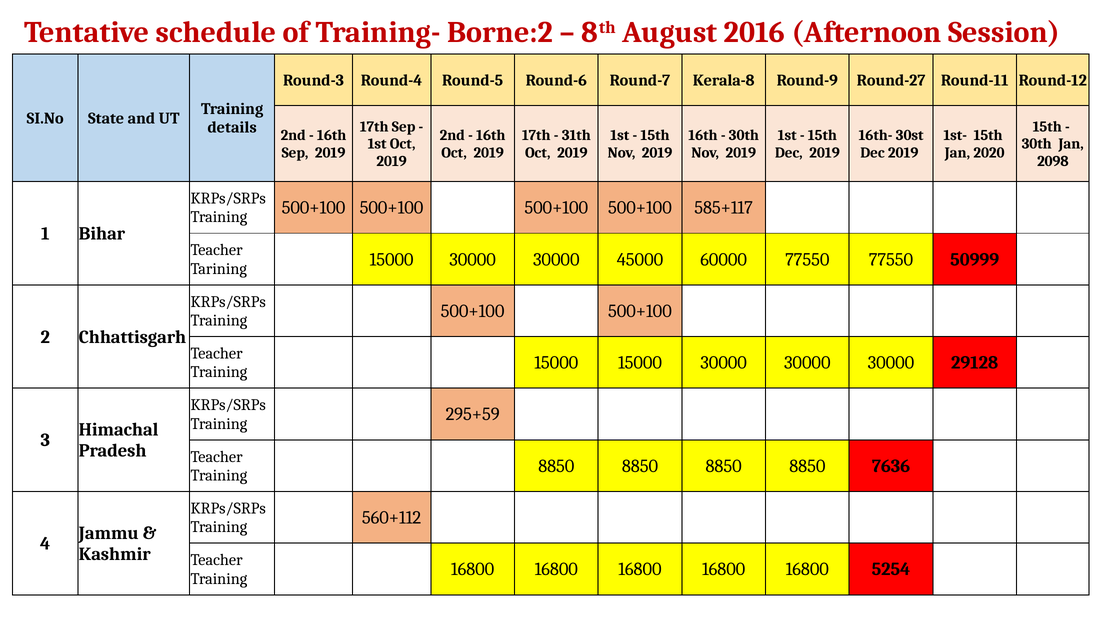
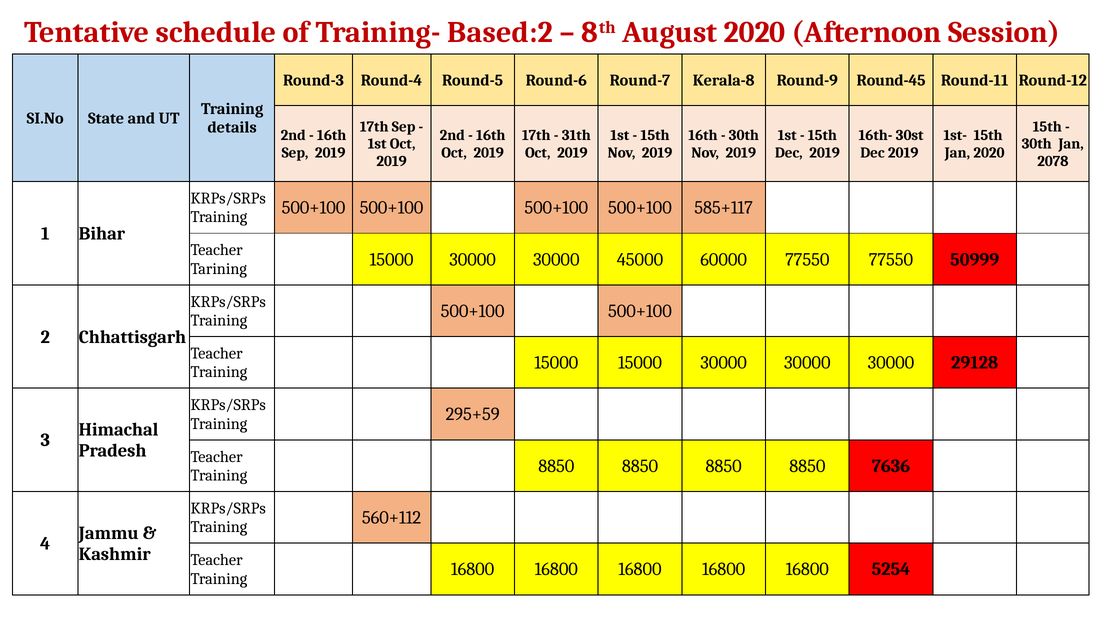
Borne:2: Borne:2 -> Based:2
August 2016: 2016 -> 2020
Round-27: Round-27 -> Round-45
2098: 2098 -> 2078
